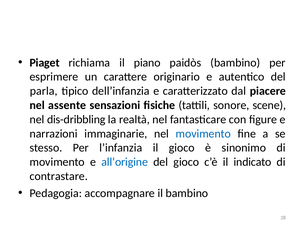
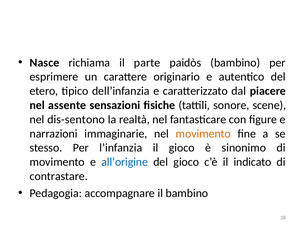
Piaget: Piaget -> Nasce
piano: piano -> parte
parla: parla -> etero
dis-dribbling: dis-dribbling -> dis-sentono
movimento at (203, 134) colour: blue -> orange
